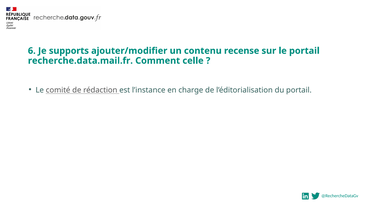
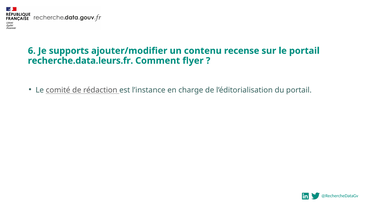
recherche.data.mail.fr: recherche.data.mail.fr -> recherche.data.leurs.fr
celle: celle -> flyer
